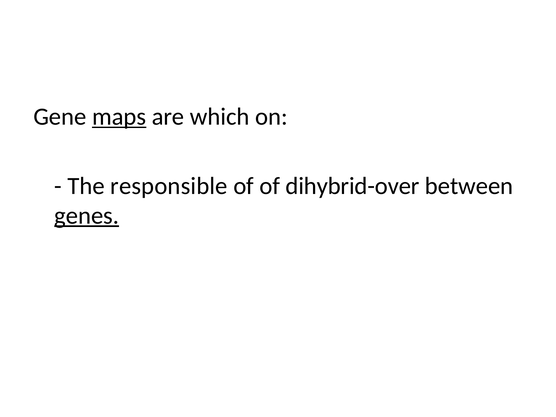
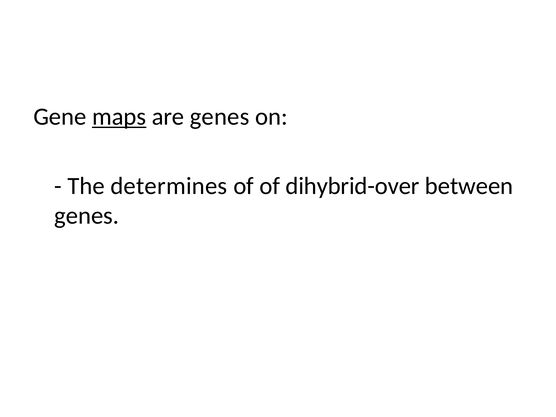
are which: which -> genes
responsible: responsible -> determines
genes at (87, 216) underline: present -> none
